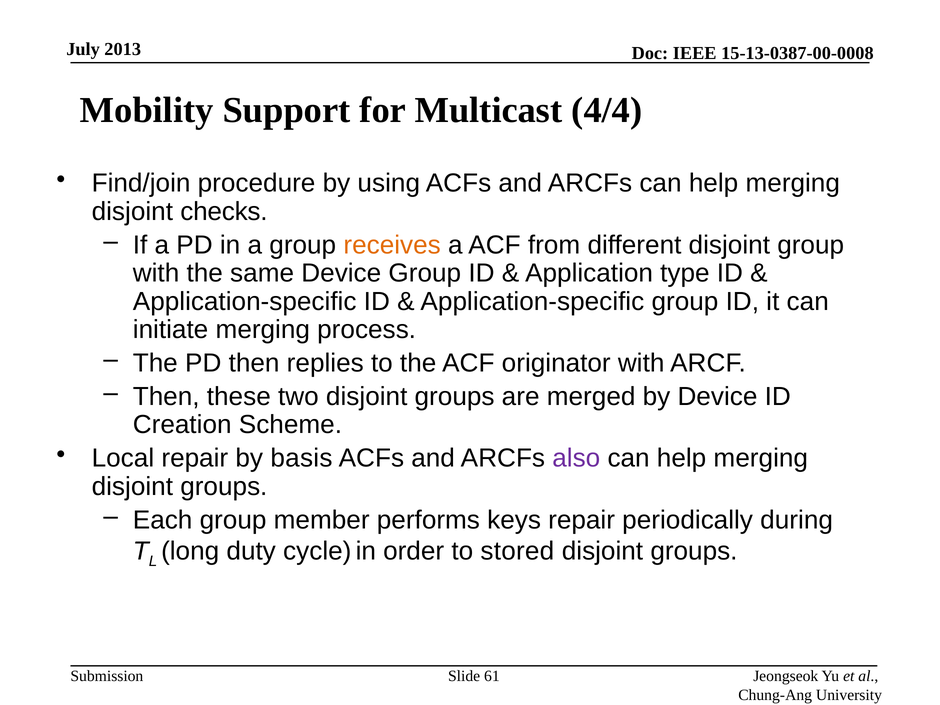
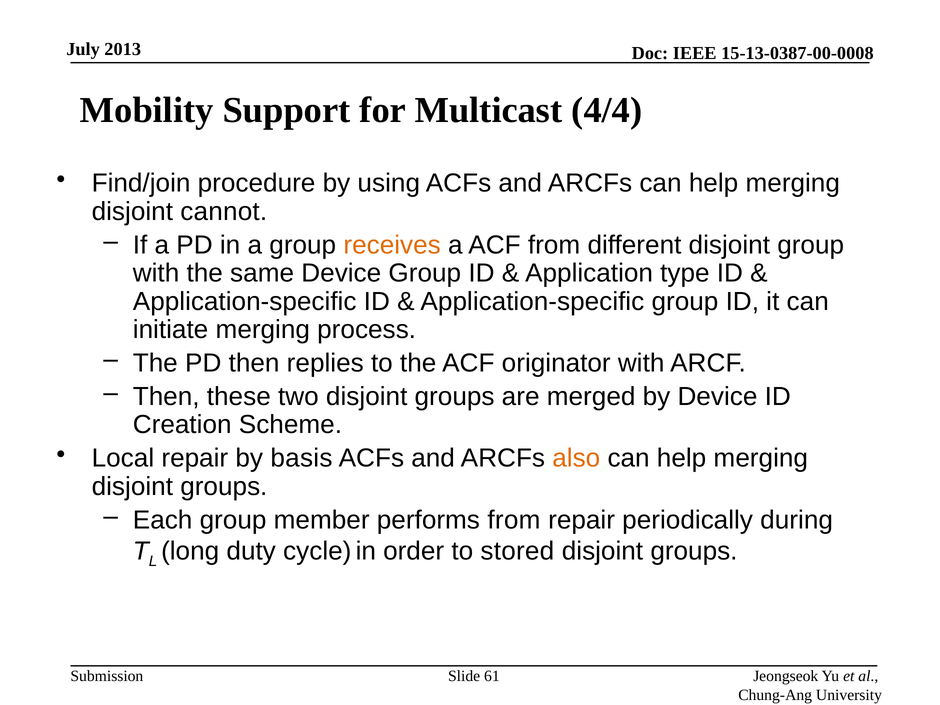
checks: checks -> cannot
also colour: purple -> orange
performs keys: keys -> from
